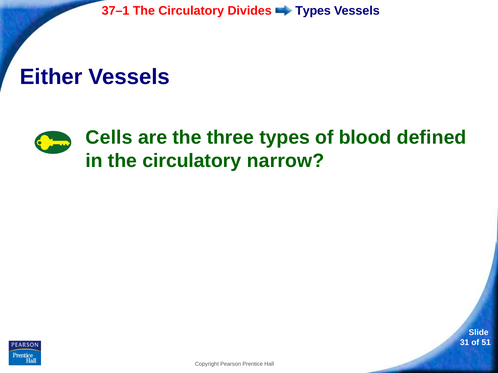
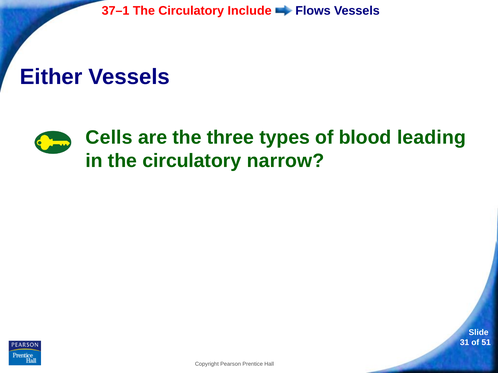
Divides: Divides -> Include
Types at (313, 11): Types -> Flows
defined: defined -> leading
